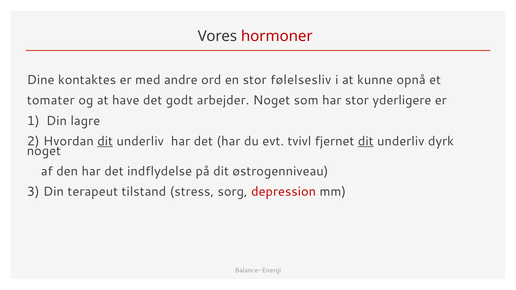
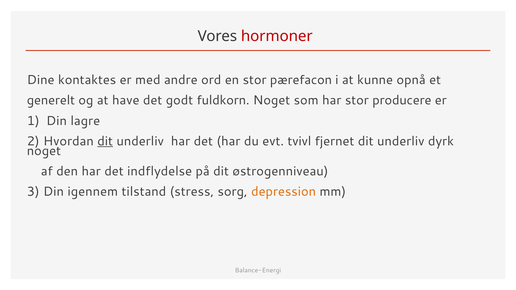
følelsesliv: følelsesliv -> pærefacon
tomater: tomater -> generelt
arbejder: arbejder -> fuldkorn
yderligere: yderligere -> producere
dit at (366, 141) underline: present -> none
terapeut: terapeut -> igennem
depression colour: red -> orange
